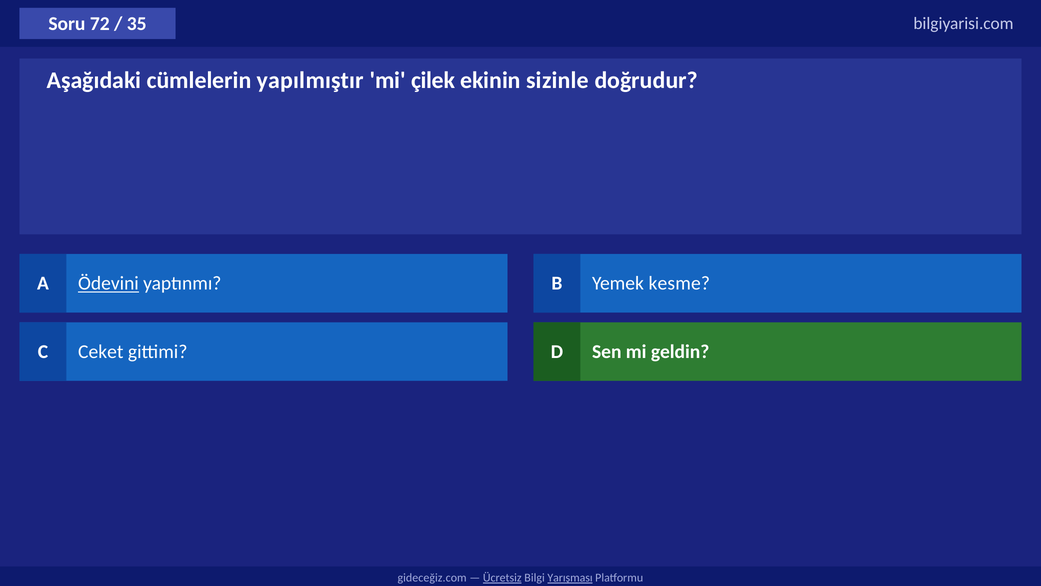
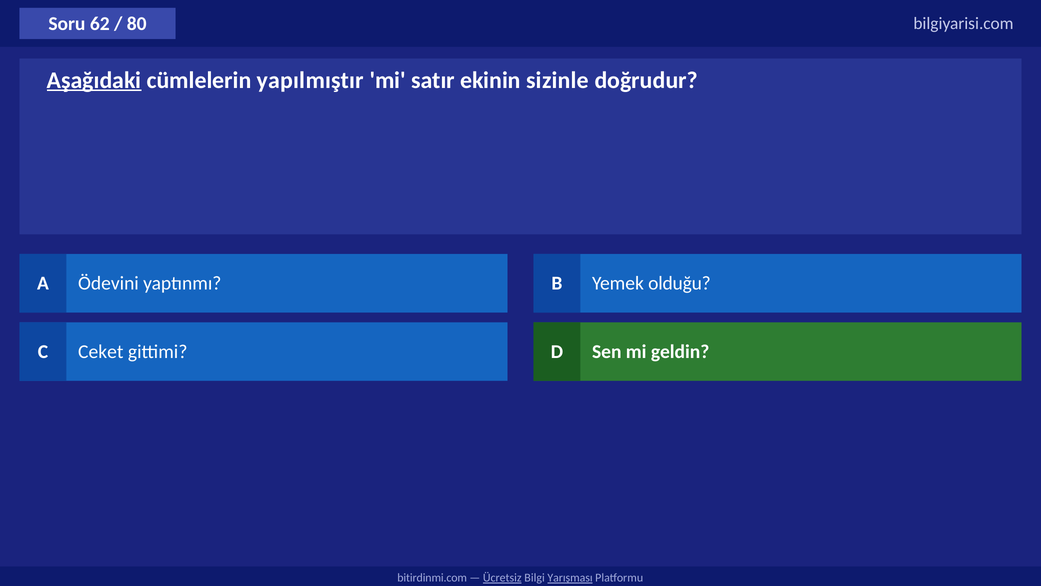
72: 72 -> 62
35: 35 -> 80
Aşağıdaki underline: none -> present
çilek: çilek -> satır
Ödevini underline: present -> none
kesme: kesme -> olduğu
gideceğiz.com: gideceğiz.com -> bitirdinmi.com
